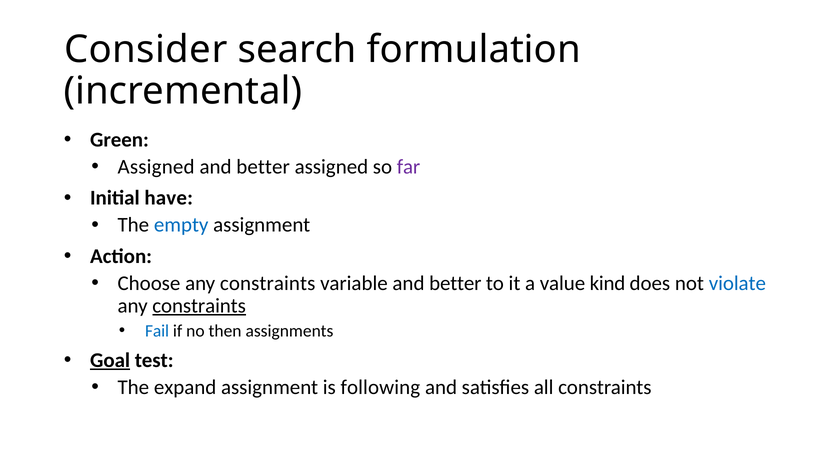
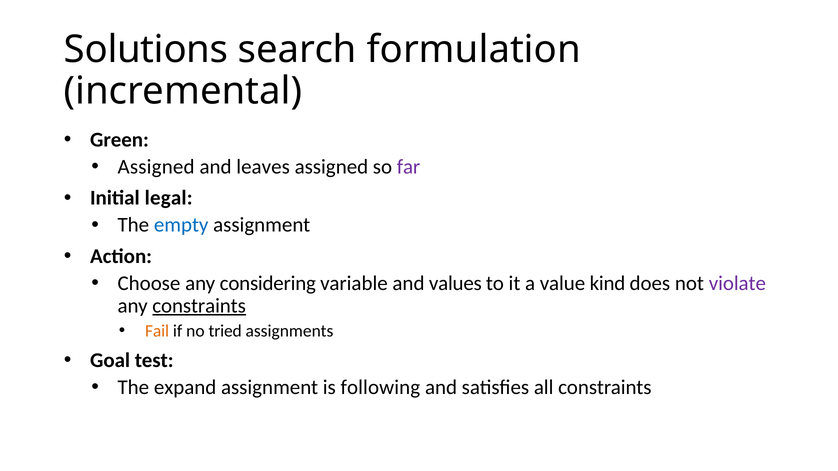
Consider: Consider -> Solutions
better at (263, 167): better -> leaves
have: have -> legal
Choose any constraints: constraints -> considering
variable and better: better -> values
violate colour: blue -> purple
Fail colour: blue -> orange
then: then -> tried
Goal underline: present -> none
